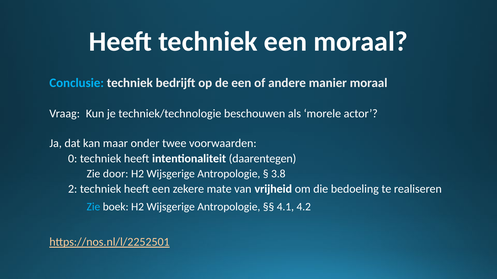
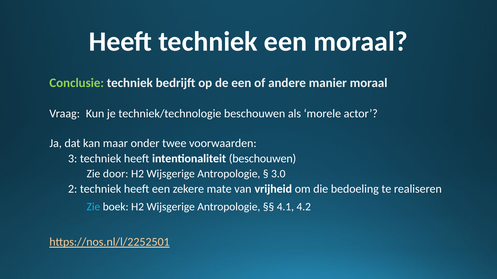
Conclusie colour: light blue -> light green
0: 0 -> 3
intentionaliteit daarentegen: daarentegen -> beschouwen
3.8: 3.8 -> 3.0
